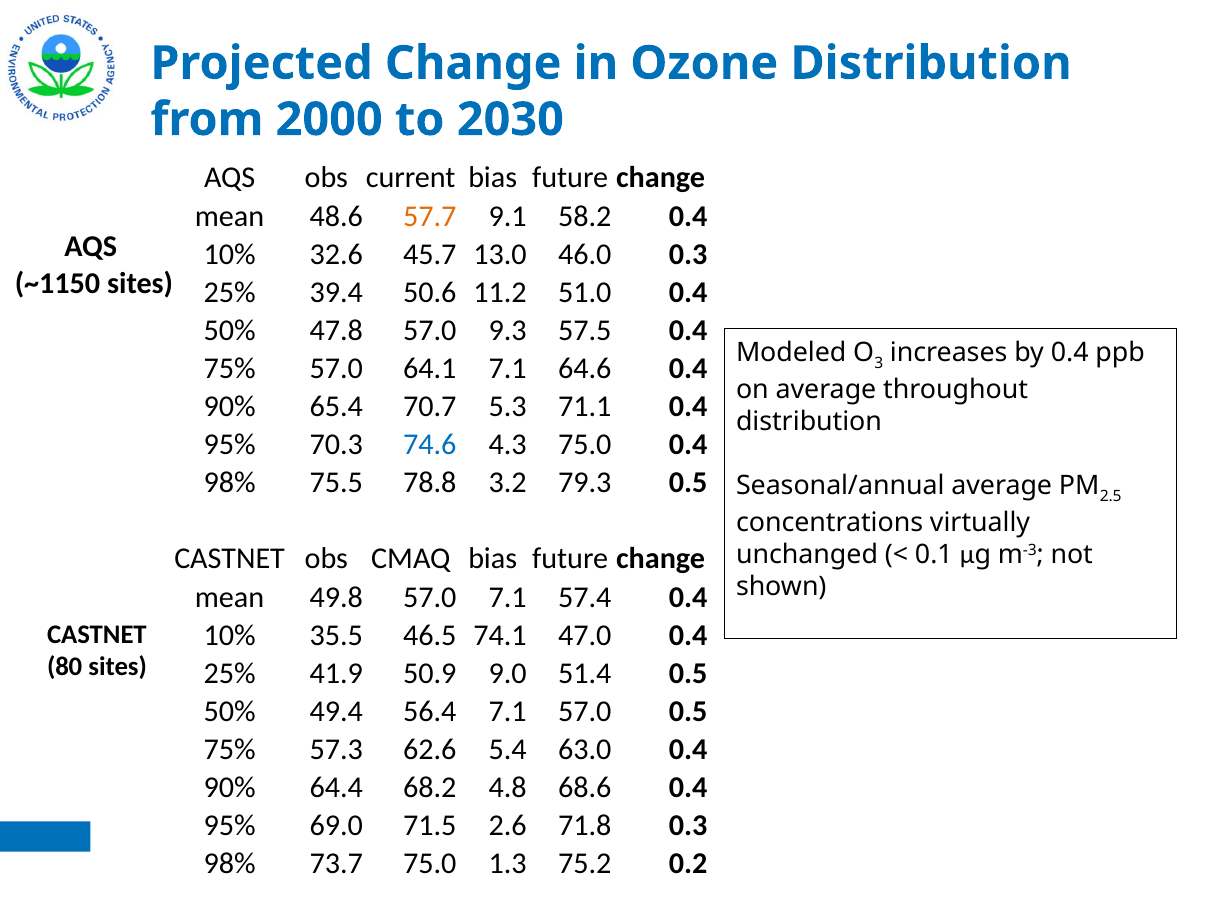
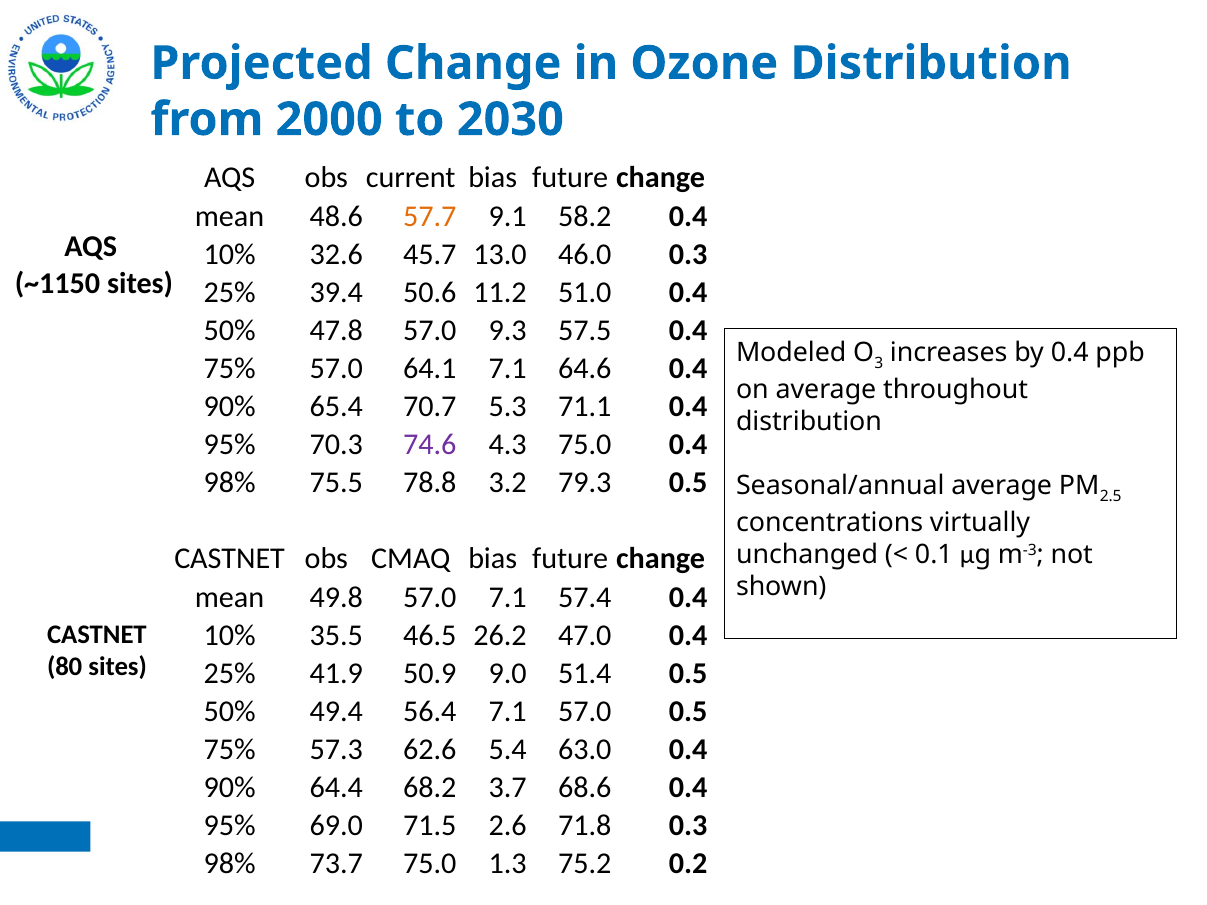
74.6 colour: blue -> purple
74.1: 74.1 -> 26.2
4.8: 4.8 -> 3.7
